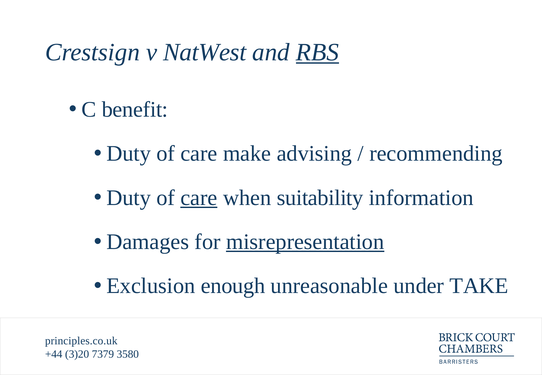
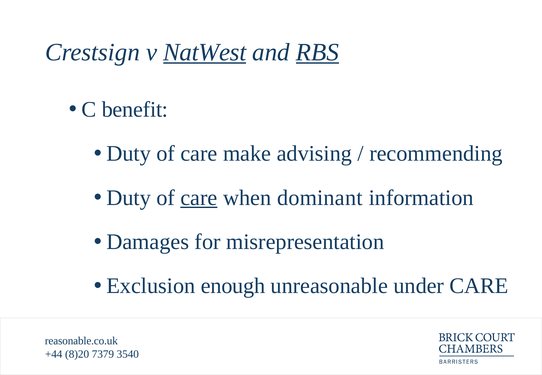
NatWest underline: none -> present
suitability: suitability -> dominant
misrepresentation underline: present -> none
under TAKE: TAKE -> CARE
principles.co.uk: principles.co.uk -> reasonable.co.uk
3)20: 3)20 -> 8)20
3580: 3580 -> 3540
